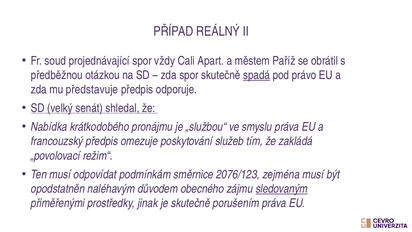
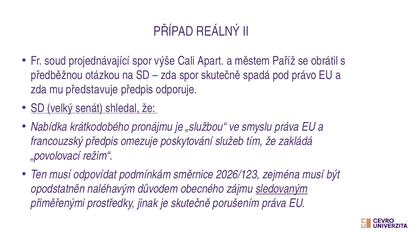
vždy: vždy -> výše
spadá underline: present -> none
2076/123: 2076/123 -> 2026/123
